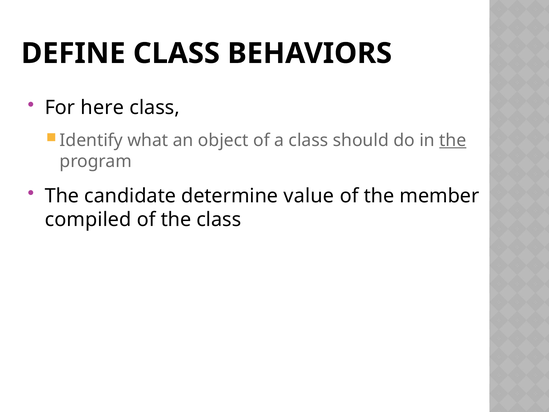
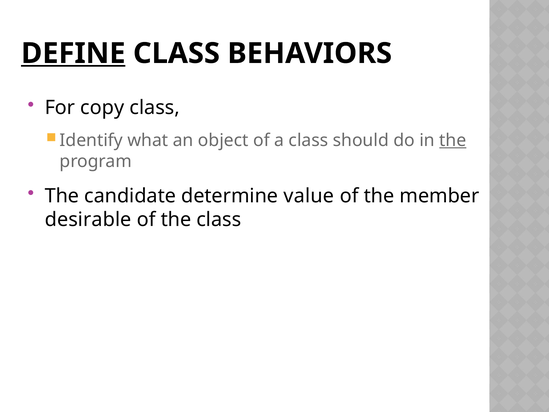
DEFINE underline: none -> present
here: here -> copy
compiled: compiled -> desirable
